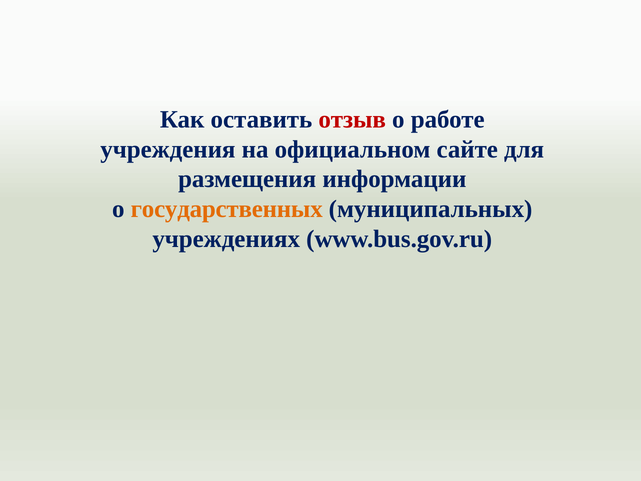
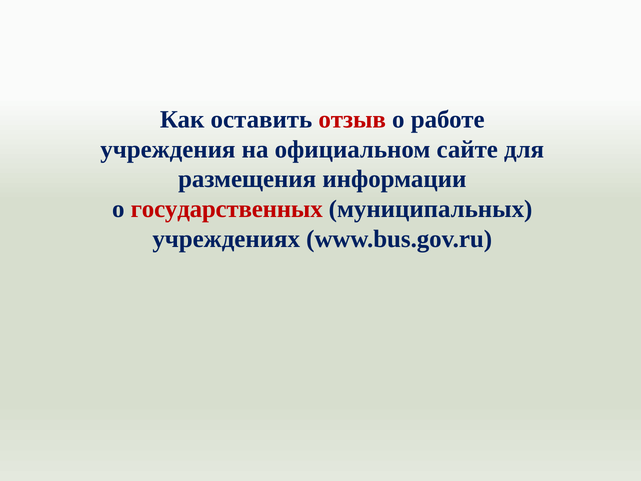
государственных colour: orange -> red
